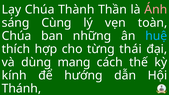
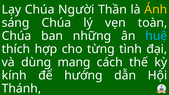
Thành: Thành -> Người
Ánh colour: pink -> yellow
sáng Cùng: Cùng -> Chúa
thái: thái -> tình
